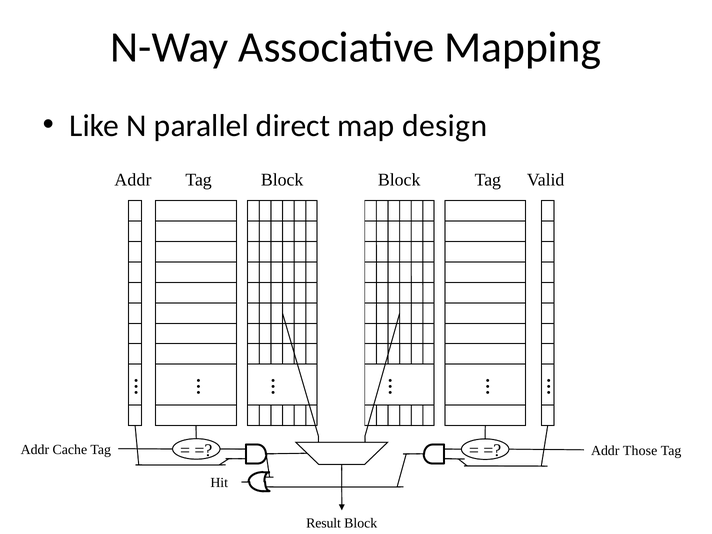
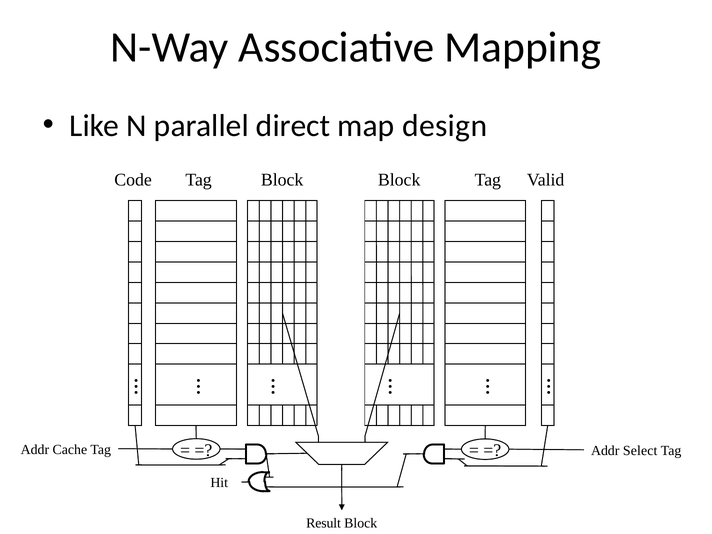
Addr at (133, 180): Addr -> Code
Those: Those -> Select
